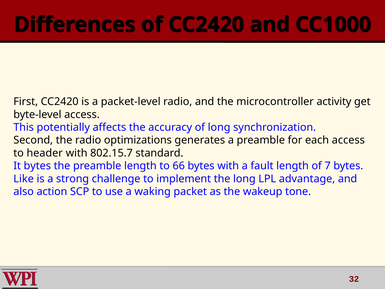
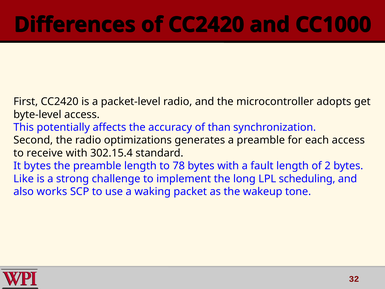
activity: activity -> adopts
of long: long -> than
header: header -> receive
802.15.7: 802.15.7 -> 302.15.4
66: 66 -> 78
7: 7 -> 2
advantage: advantage -> scheduling
action: action -> works
